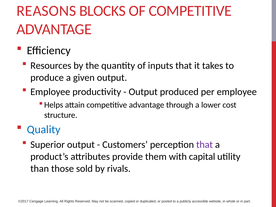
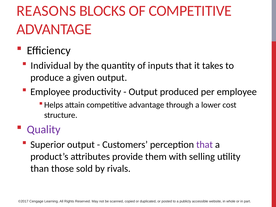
Resources: Resources -> Individual
Quality colour: blue -> purple
capital: capital -> selling
